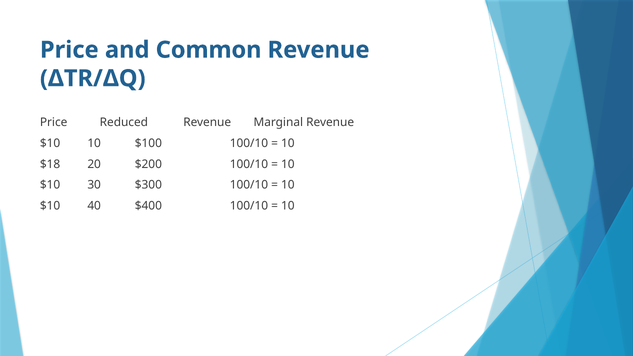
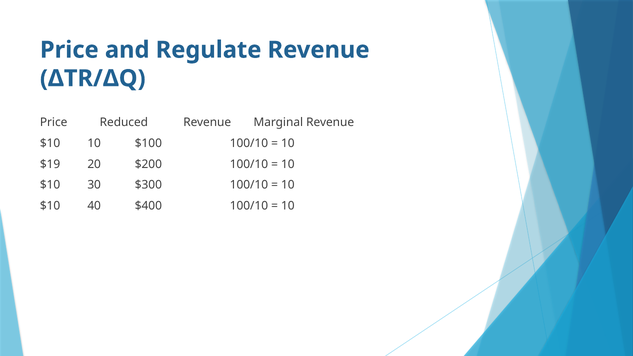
Common: Common -> Regulate
$18: $18 -> $19
